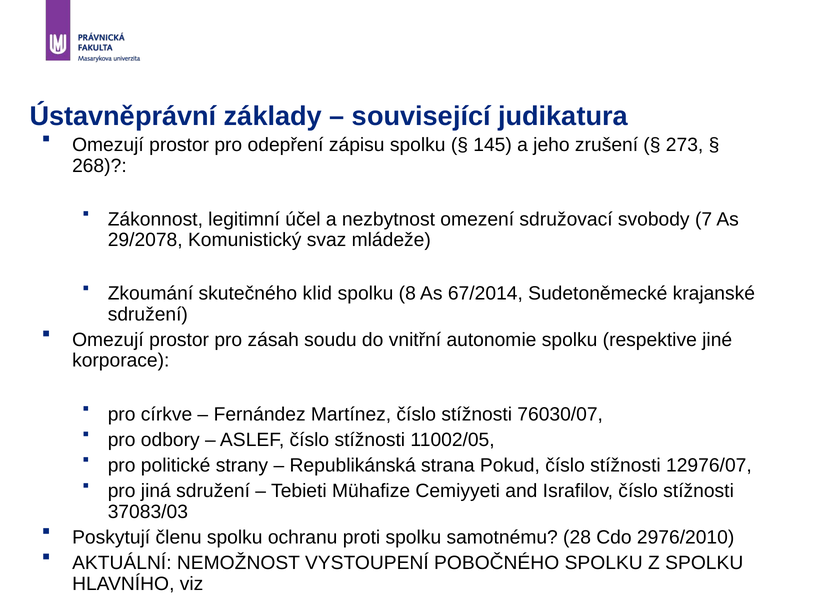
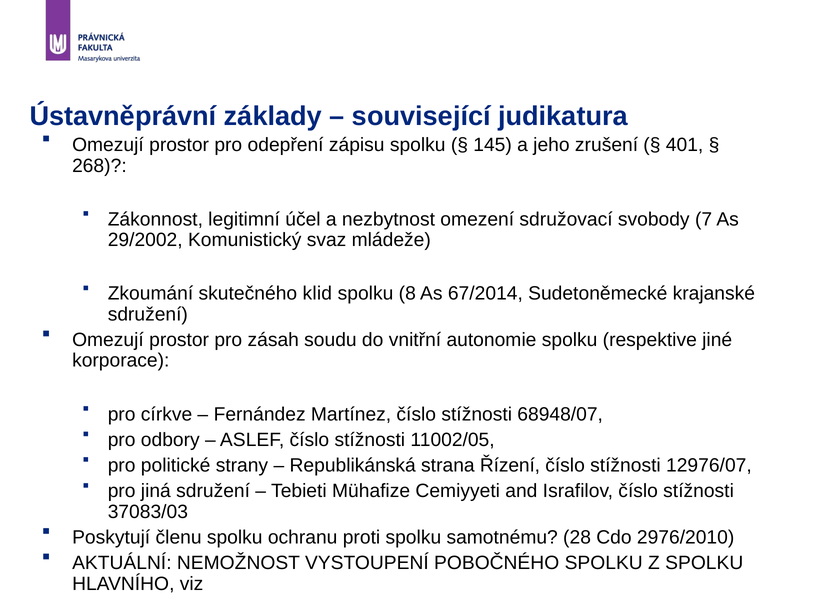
273: 273 -> 401
29/2078: 29/2078 -> 29/2002
76030/07: 76030/07 -> 68948/07
Pokud: Pokud -> Řízení
